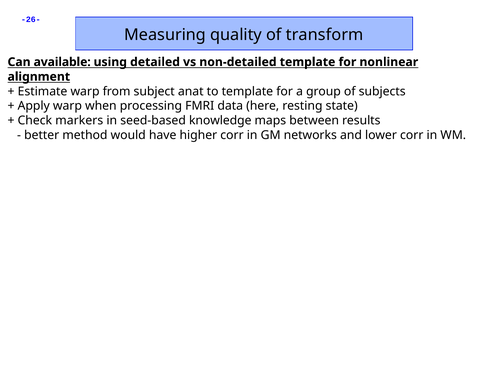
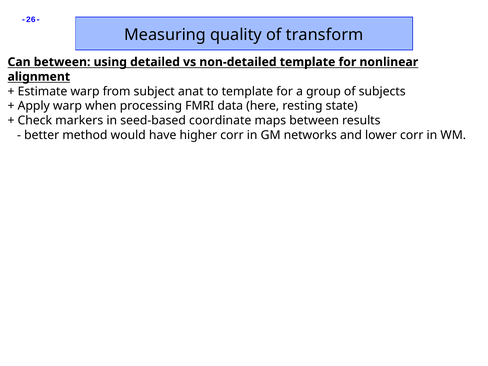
Can available: available -> between
knowledge: knowledge -> coordinate
